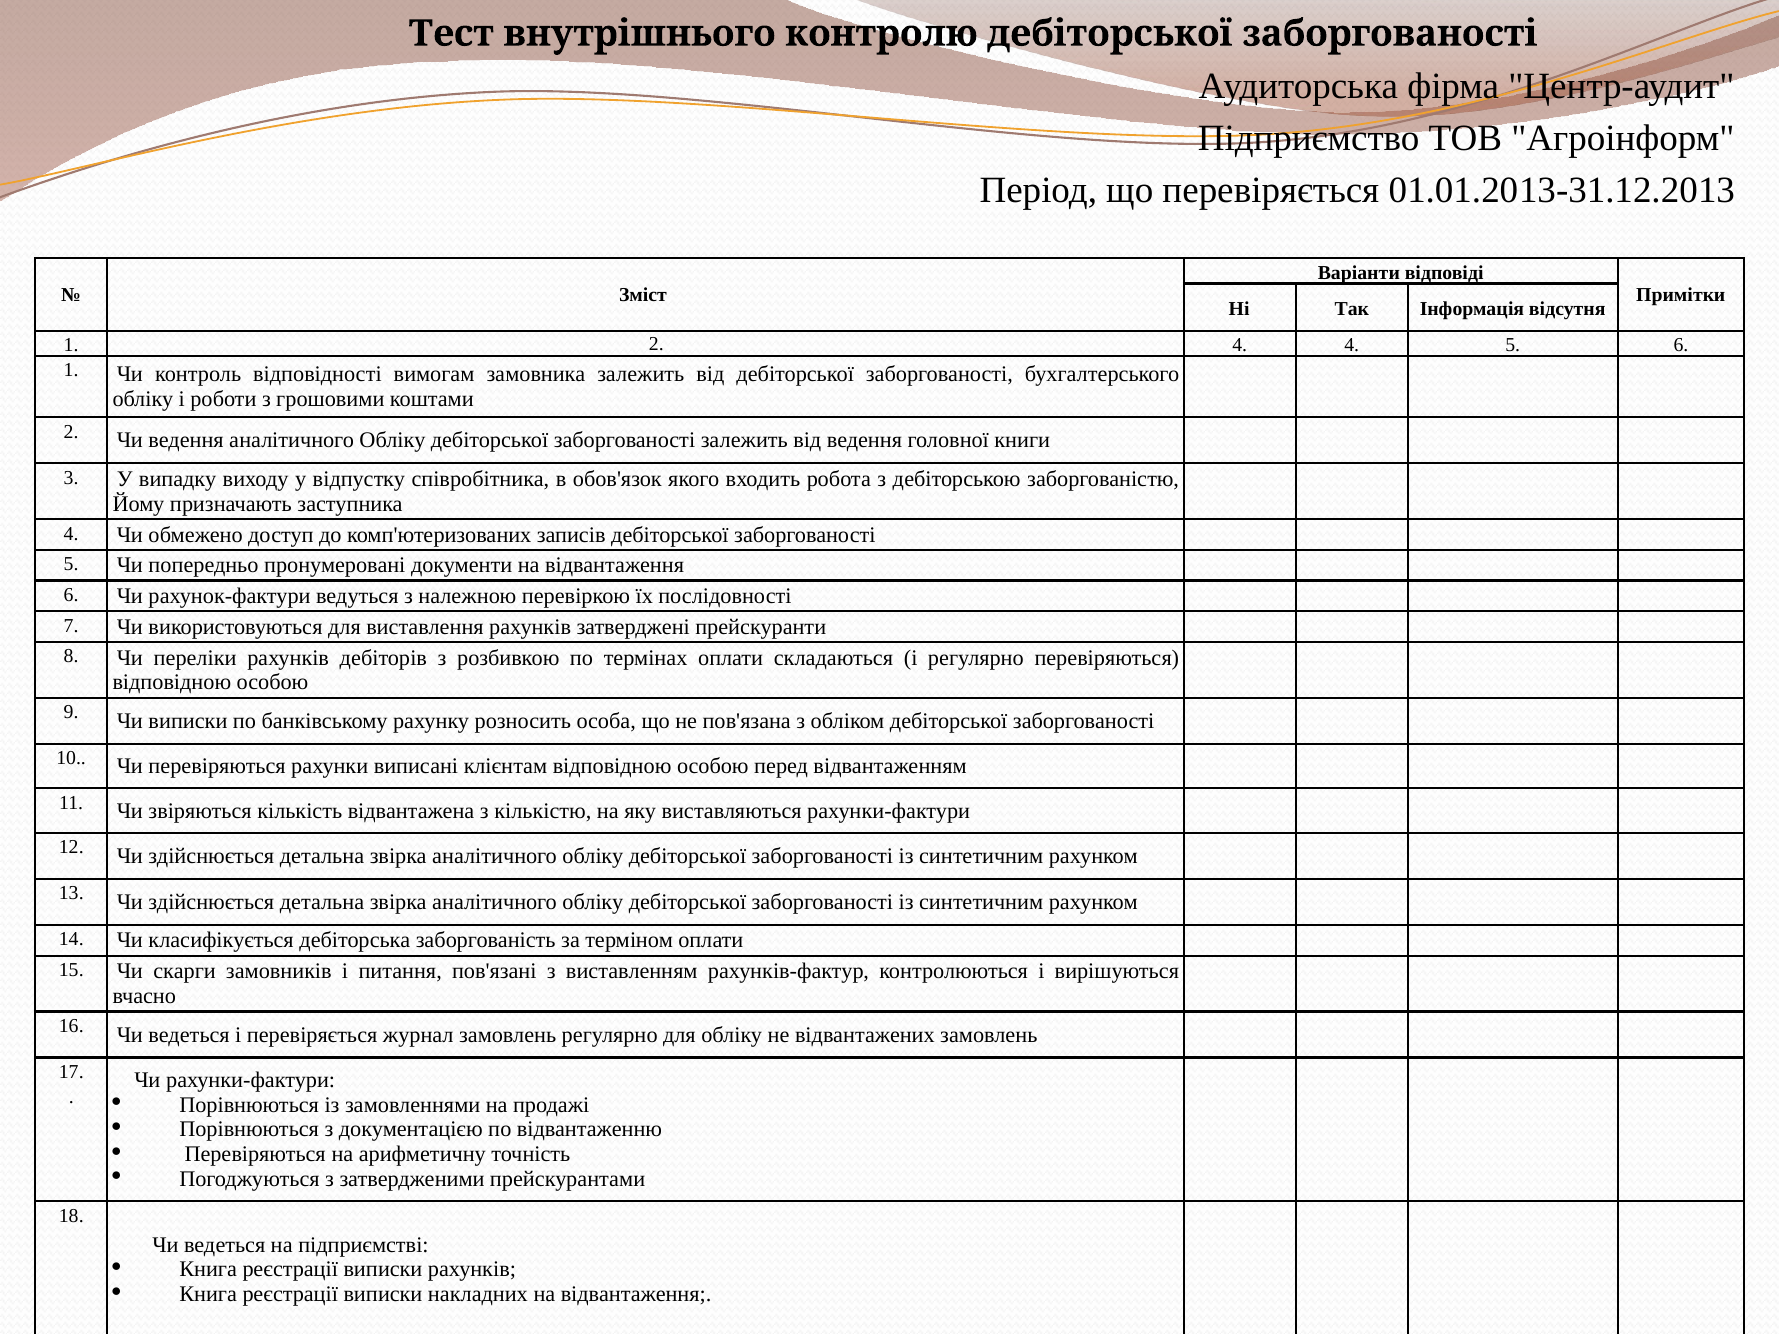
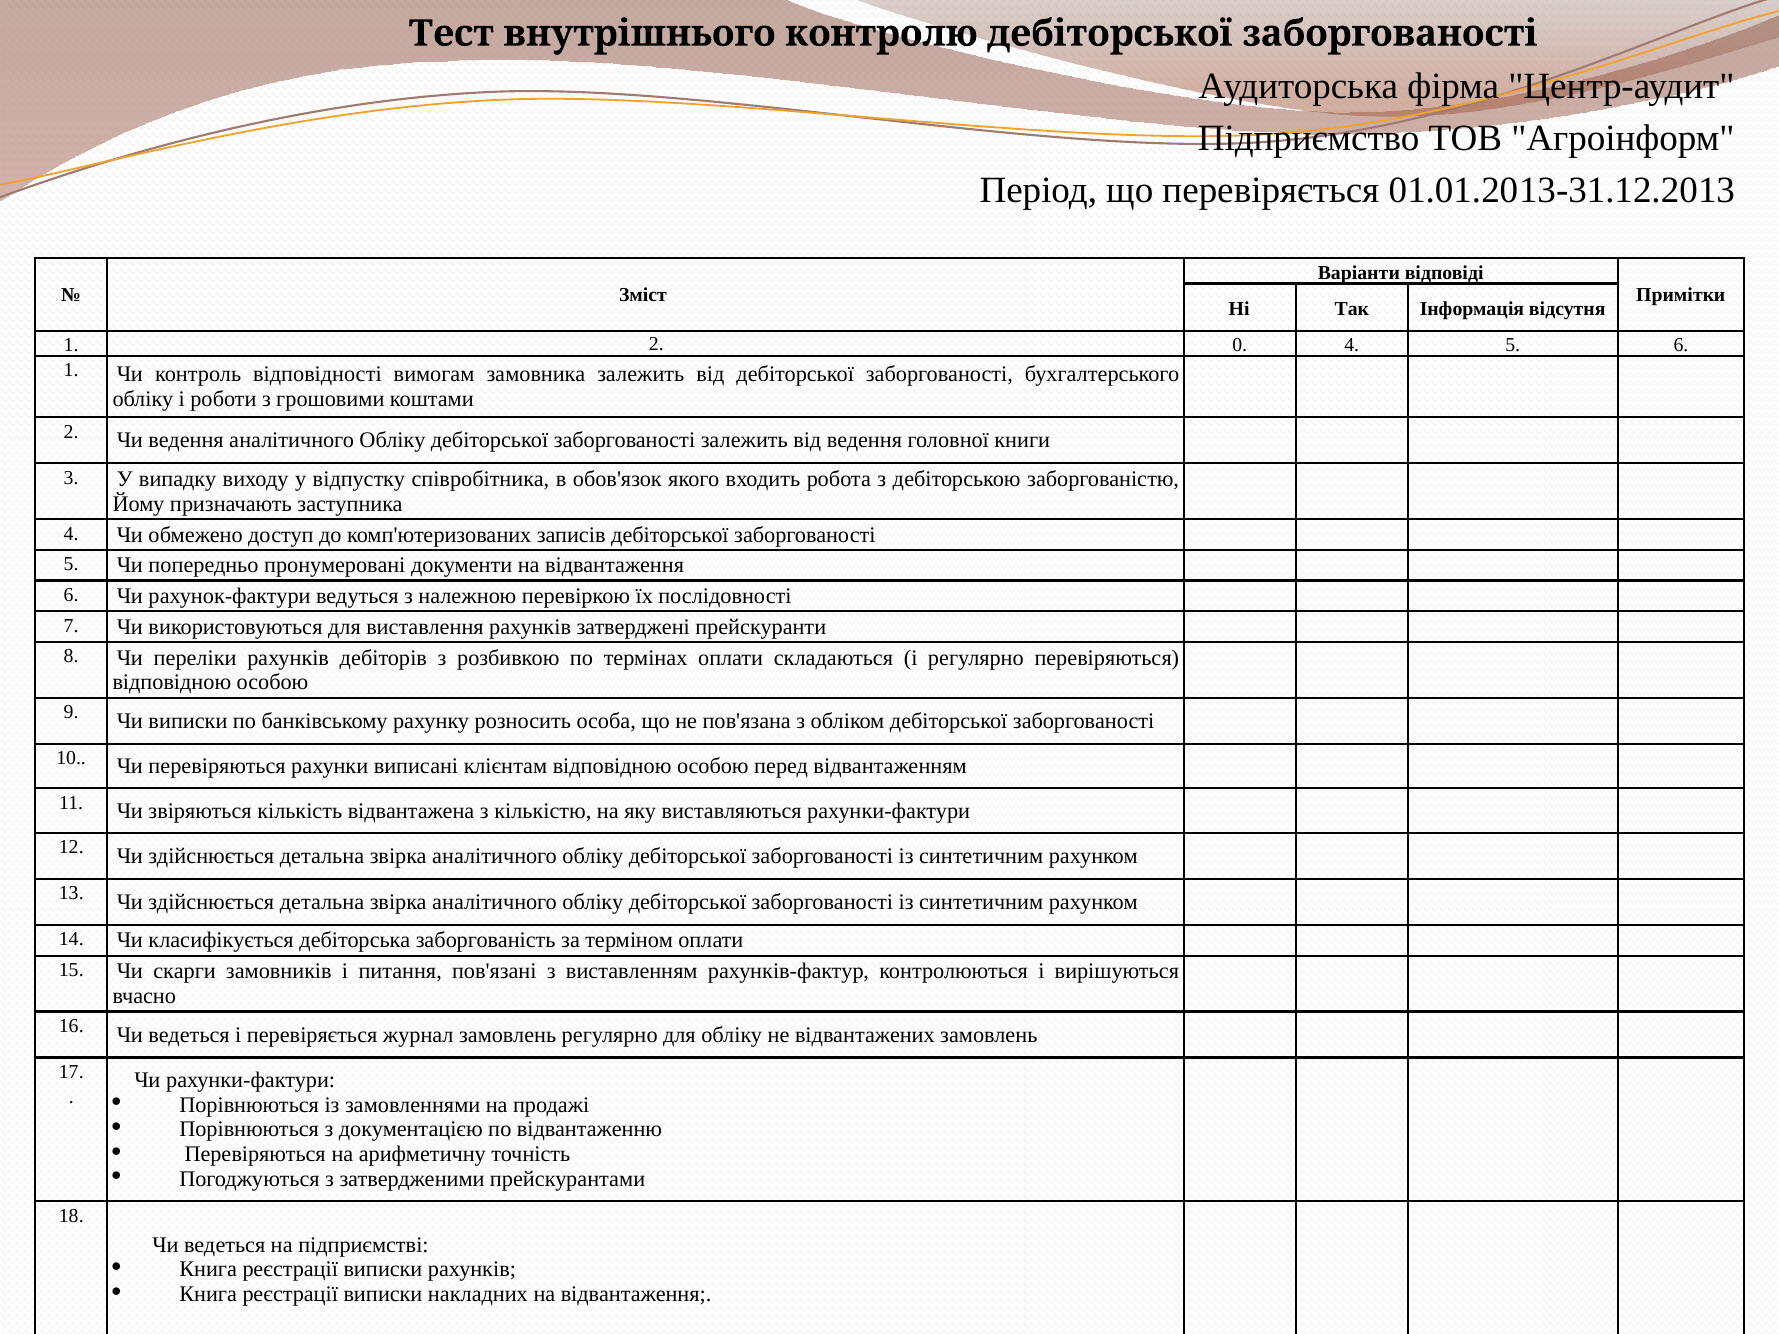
2 4: 4 -> 0
